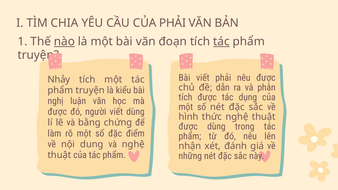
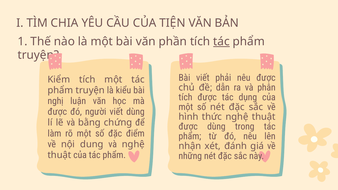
CỦA PHẢI: PHẢI -> TIỆN
nào underline: present -> none
đoạn: đoạn -> phần
Nhảy: Nhảy -> Kiểm
